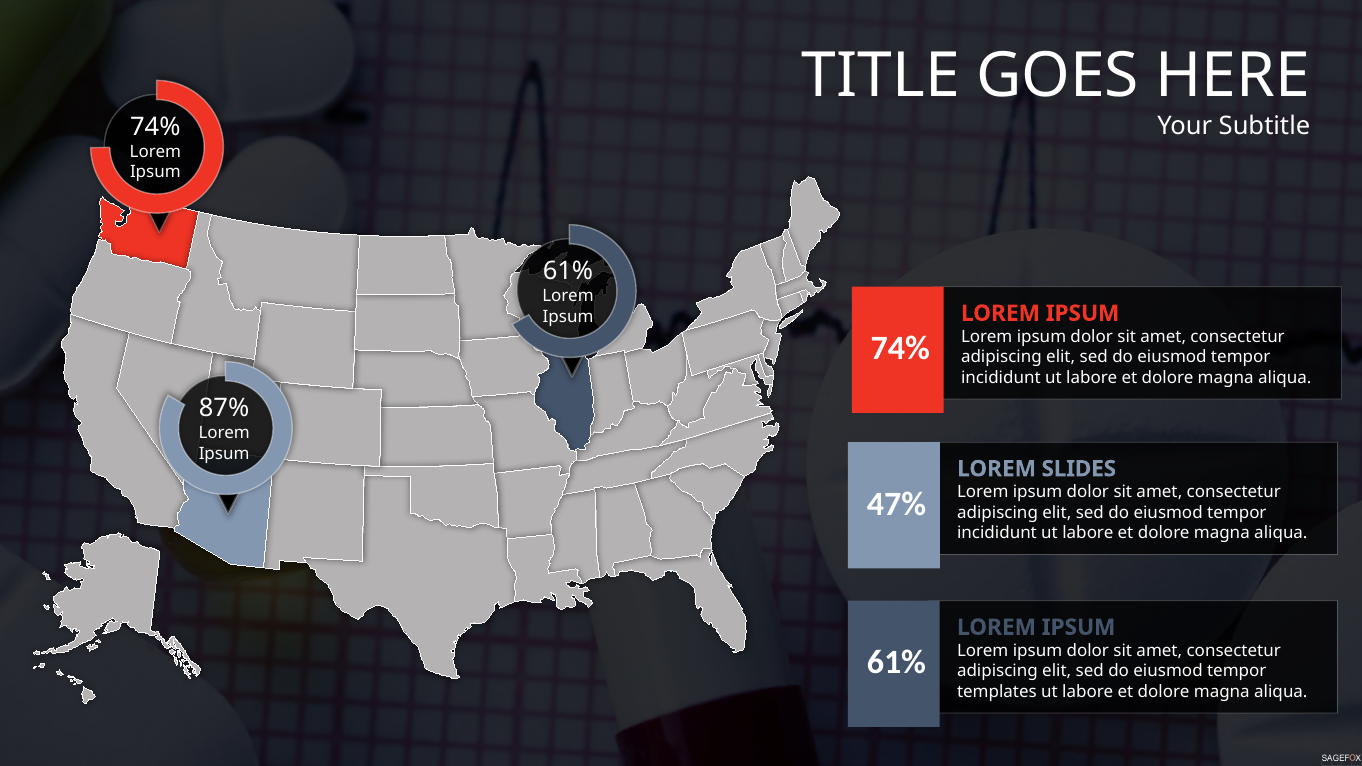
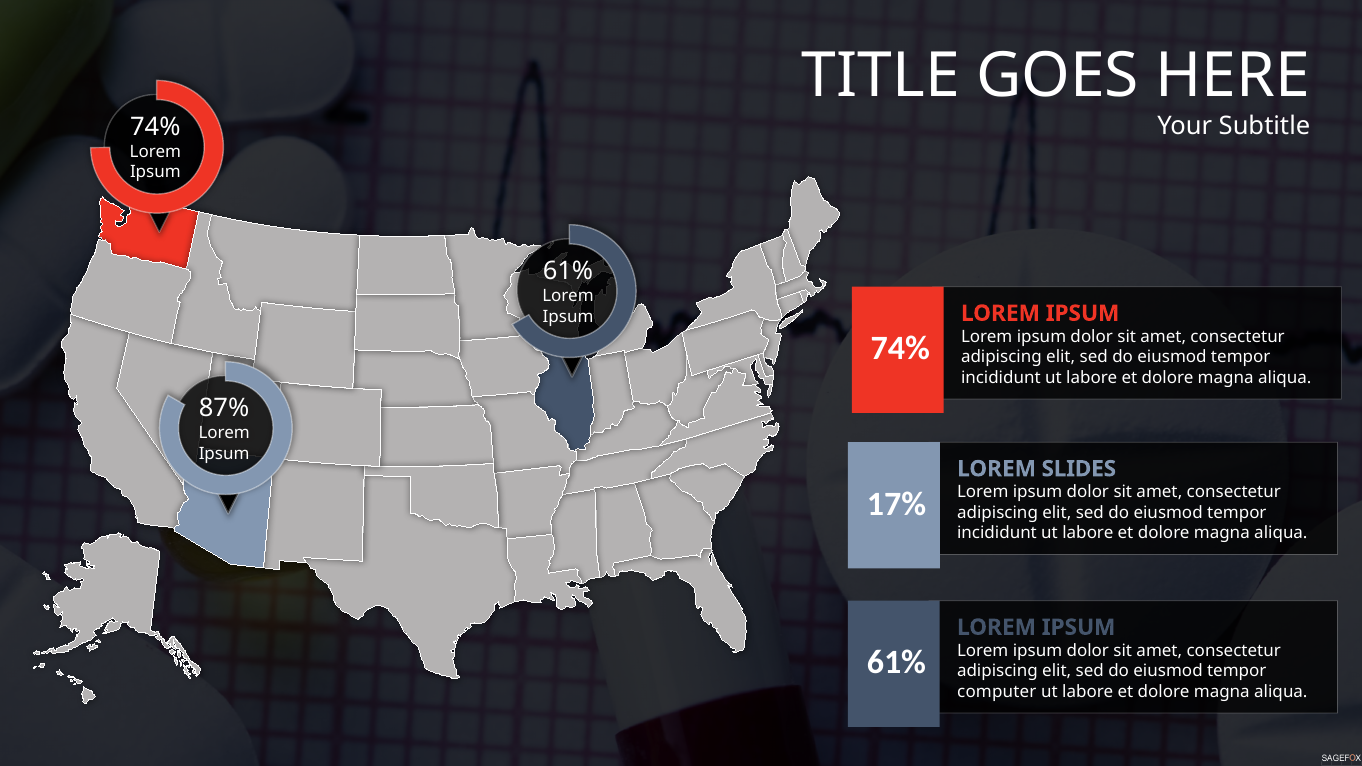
47%: 47% -> 17%
templates: templates -> computer
